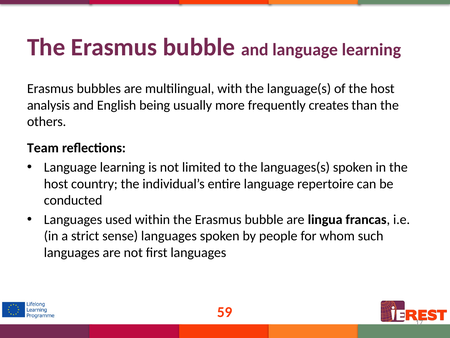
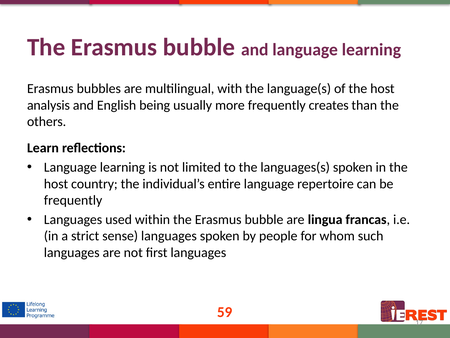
Team: Team -> Learn
conducted at (73, 200): conducted -> frequently
